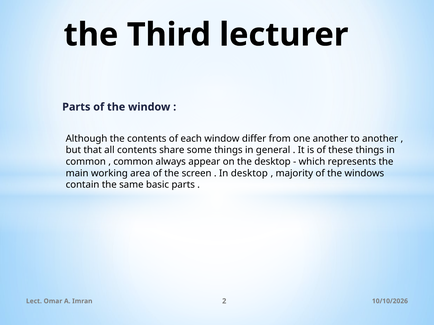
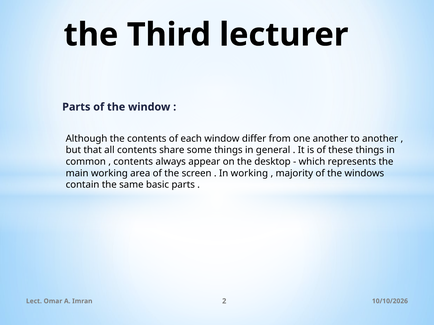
common at (133, 162): common -> contents
In desktop: desktop -> working
